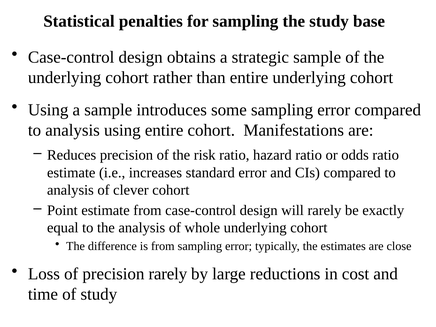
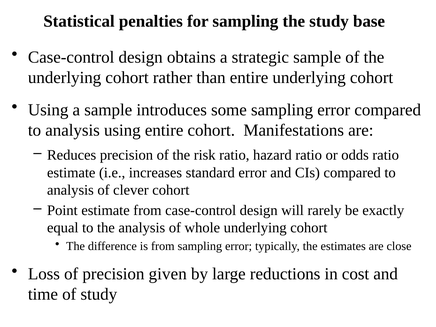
precision rarely: rarely -> given
